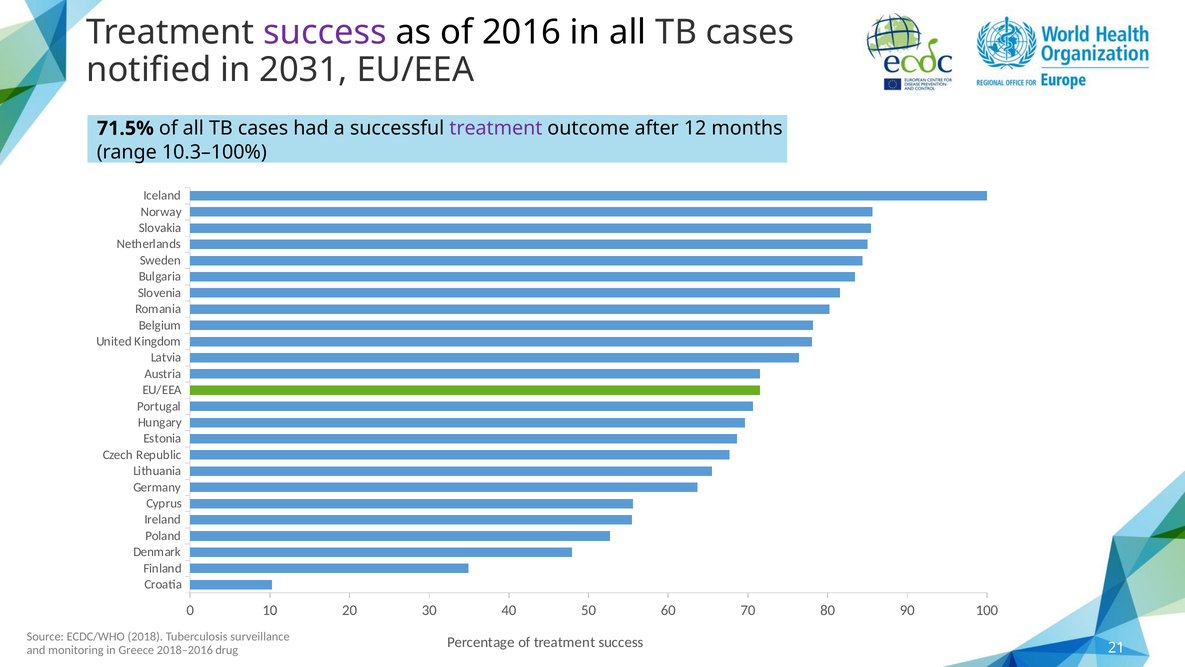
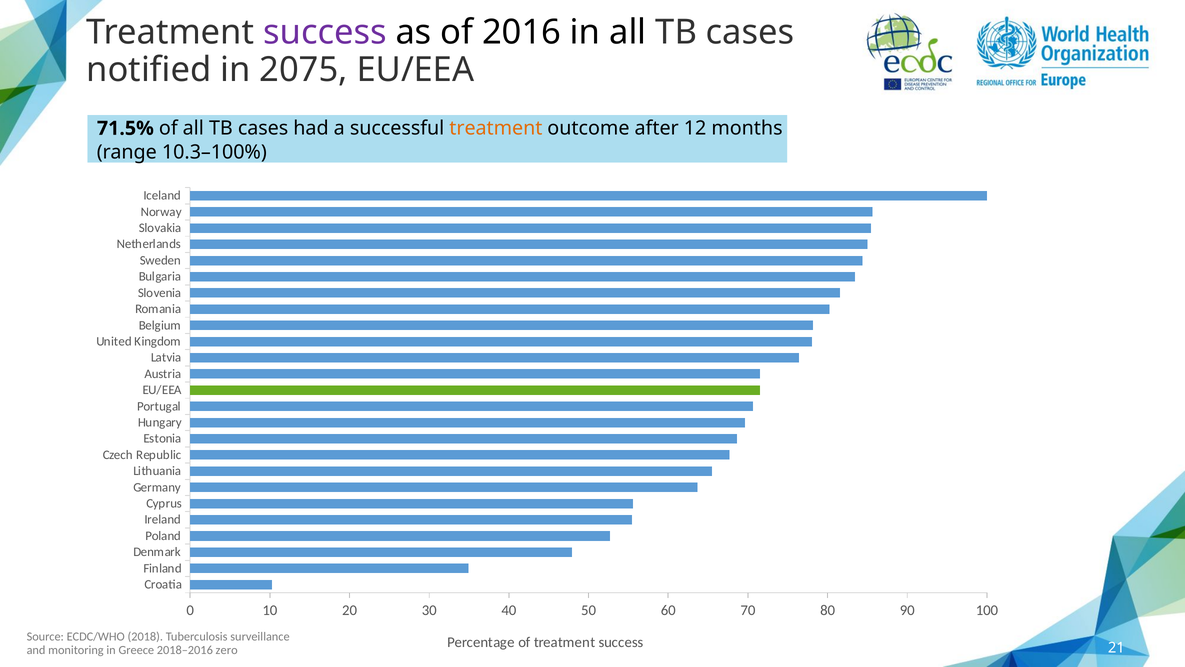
2031: 2031 -> 2075
treatment at (496, 128) colour: purple -> orange
drug: drug -> zero
